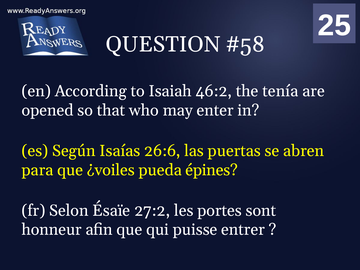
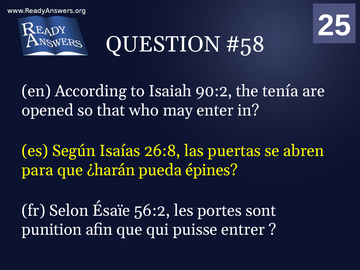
46:2: 46:2 -> 90:2
26:6: 26:6 -> 26:8
¿voiles: ¿voiles -> ¿harán
27:2: 27:2 -> 56:2
honneur: honneur -> punition
